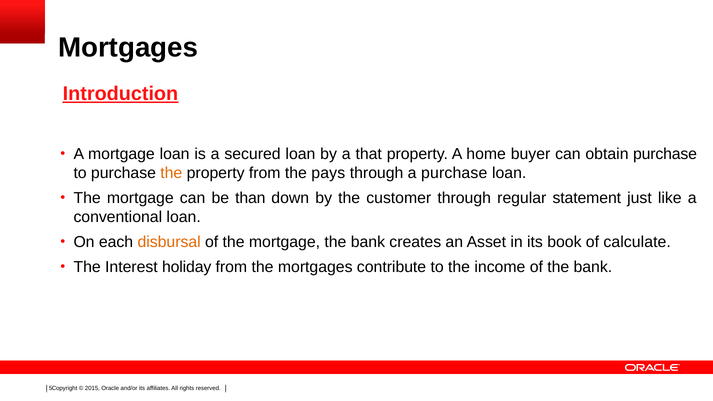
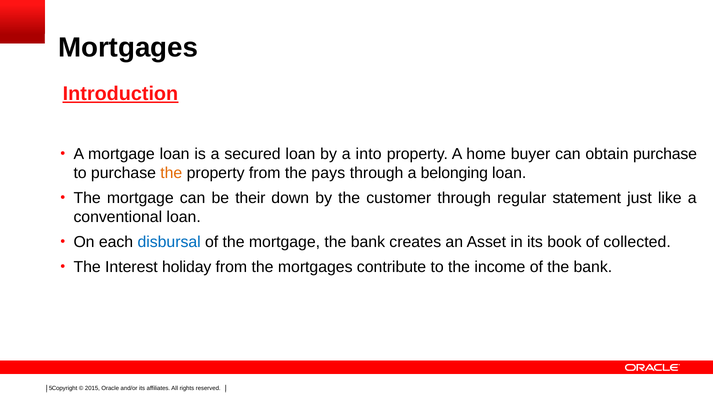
that: that -> into
a purchase: purchase -> belonging
than: than -> their
disbursal colour: orange -> blue
calculate: calculate -> collected
